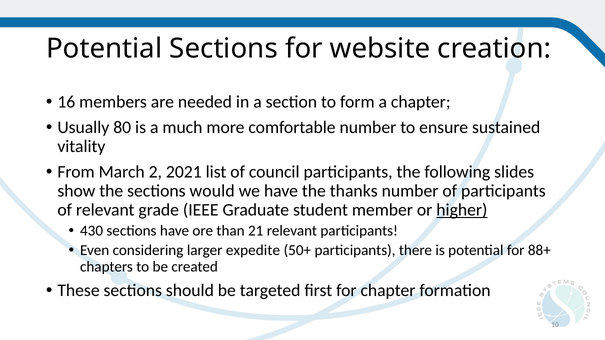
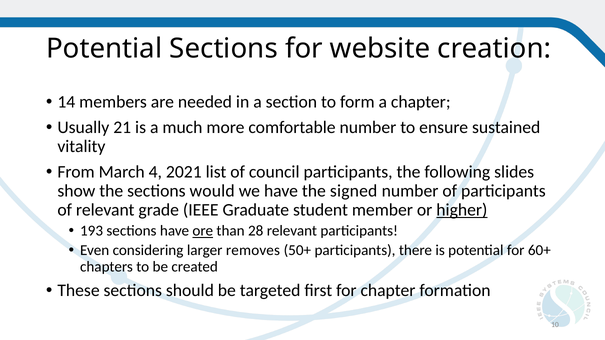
16: 16 -> 14
80: 80 -> 21
2: 2 -> 4
thanks: thanks -> signed
430: 430 -> 193
ore underline: none -> present
21: 21 -> 28
expedite: expedite -> removes
88+: 88+ -> 60+
